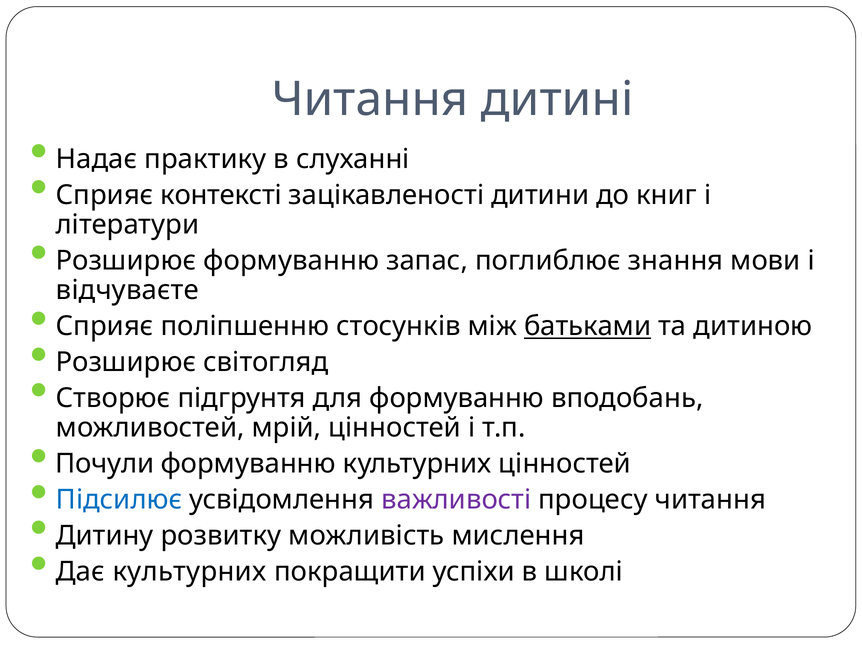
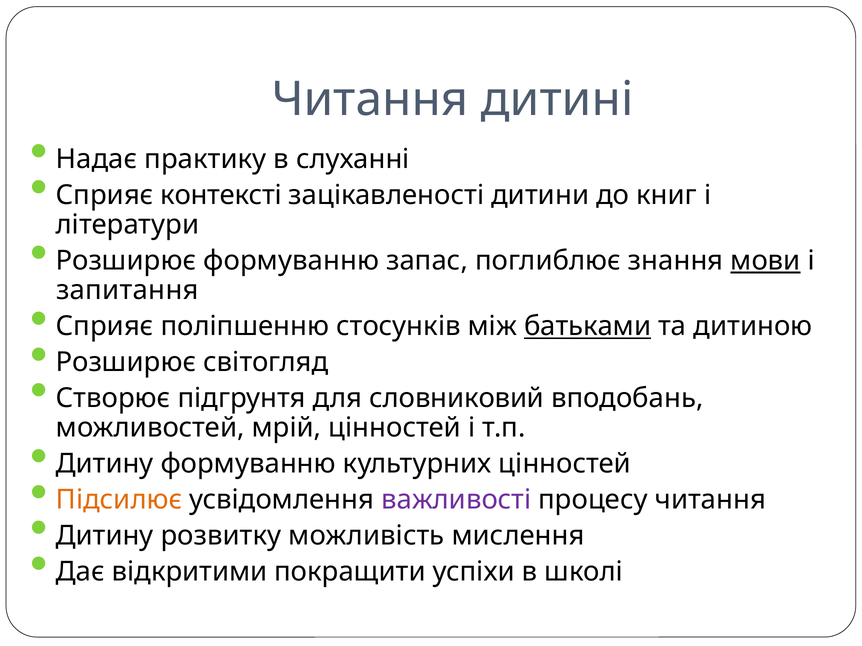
мови underline: none -> present
відчуваєте: відчуваєте -> запитання
для формуванню: формуванню -> словниковий
Почули at (105, 464): Почули -> Дитину
Підсилює colour: blue -> orange
Дає культурних: культурних -> відкритими
